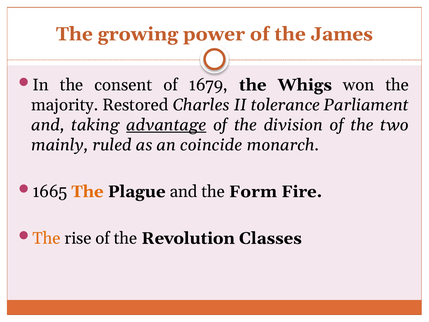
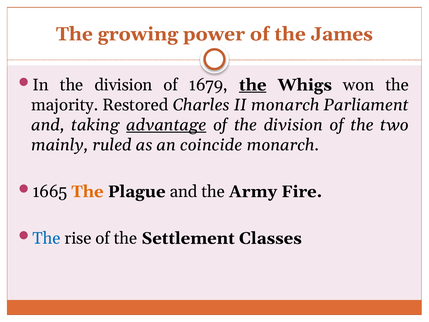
In the consent: consent -> division
the at (253, 85) underline: none -> present
II tolerance: tolerance -> monarch
Form: Form -> Army
The at (47, 238) colour: orange -> blue
Revolution: Revolution -> Settlement
